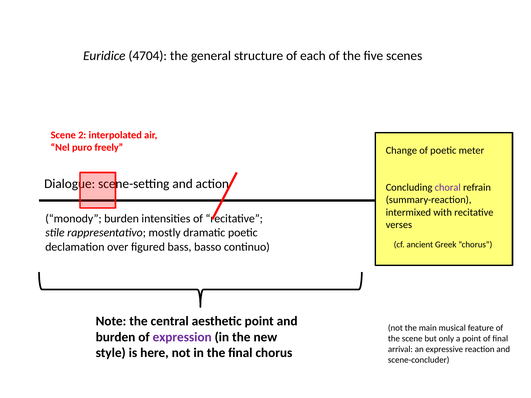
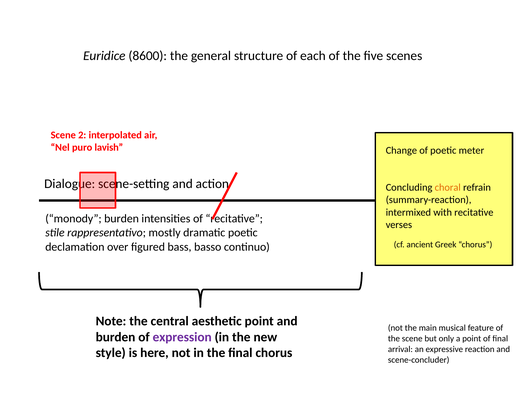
4704: 4704 -> 8600
freely: freely -> lavish
choral colour: purple -> orange
